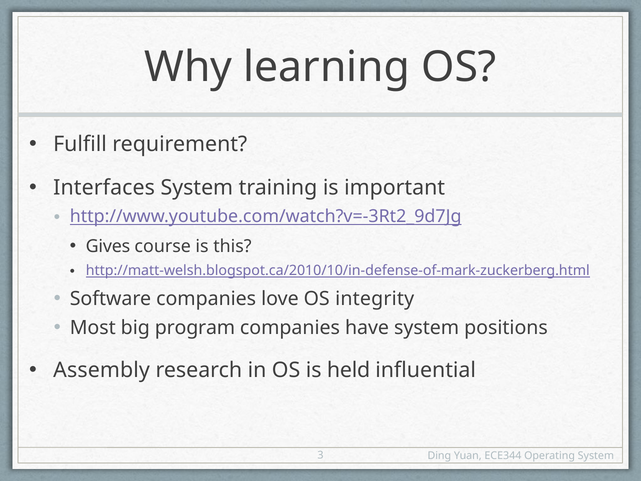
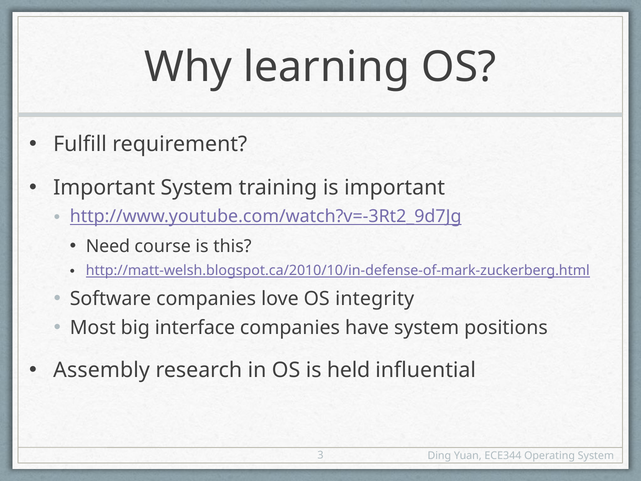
Interfaces at (104, 188): Interfaces -> Important
Gives: Gives -> Need
program: program -> interface
